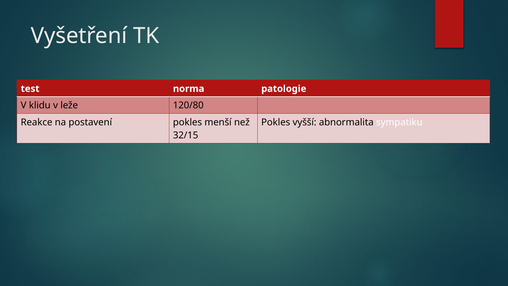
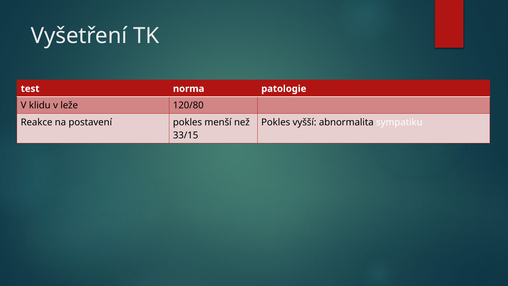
32/15: 32/15 -> 33/15
